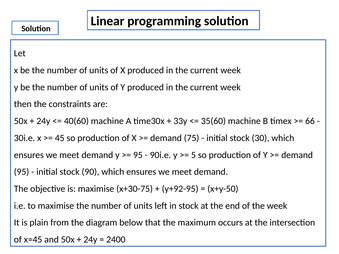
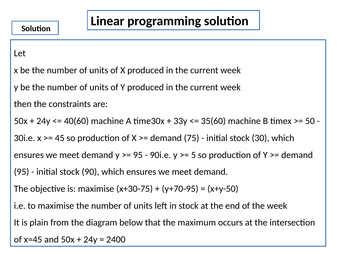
66: 66 -> 50
y+92-95: y+92-95 -> y+70-95
